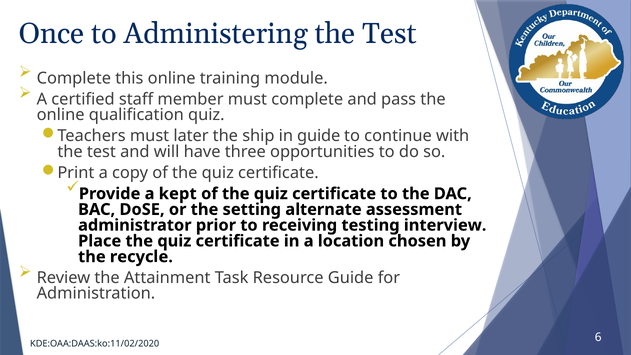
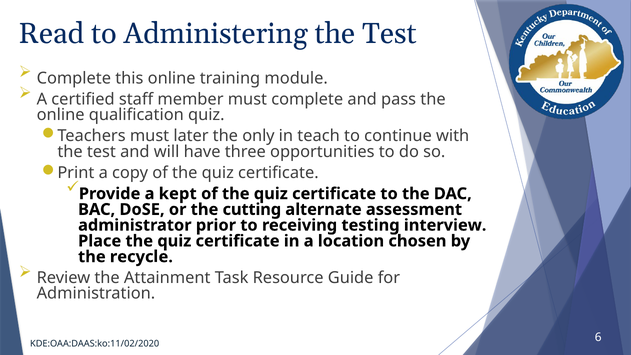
Once: Once -> Read
ship: ship -> only
in guide: guide -> teach
setting: setting -> cutting
